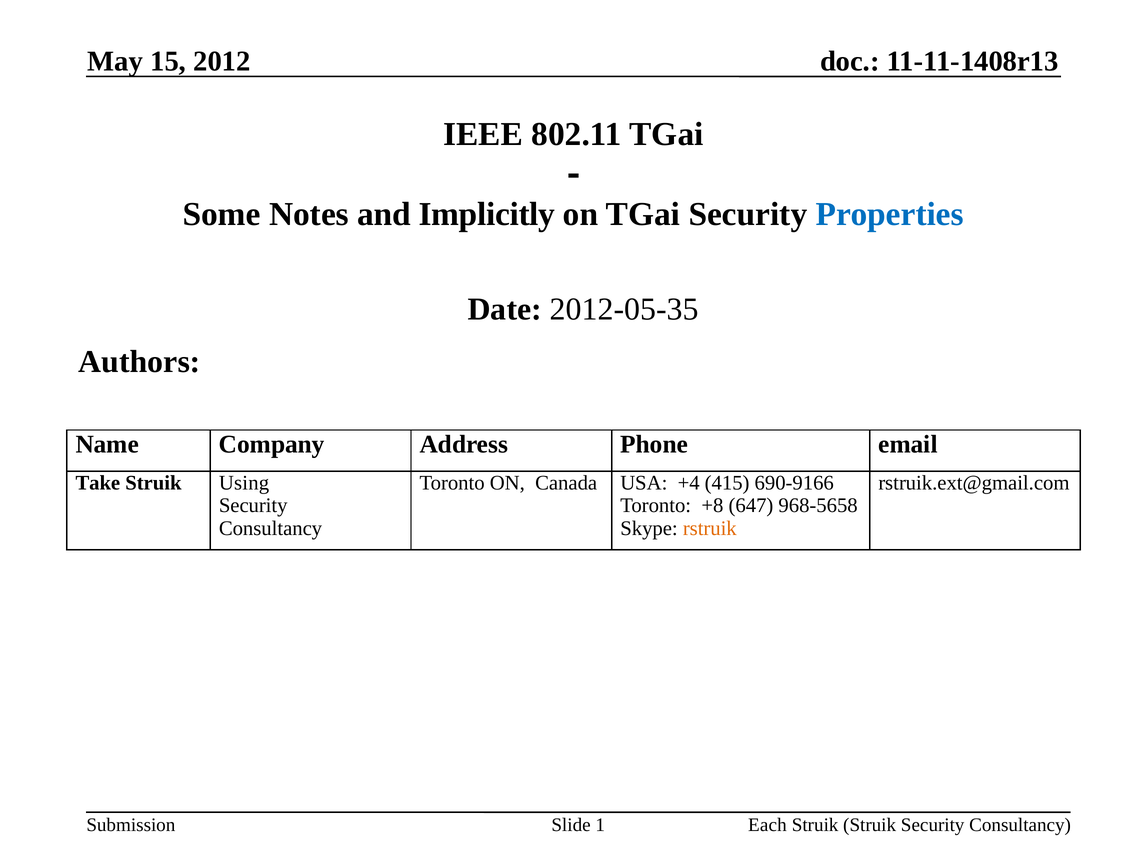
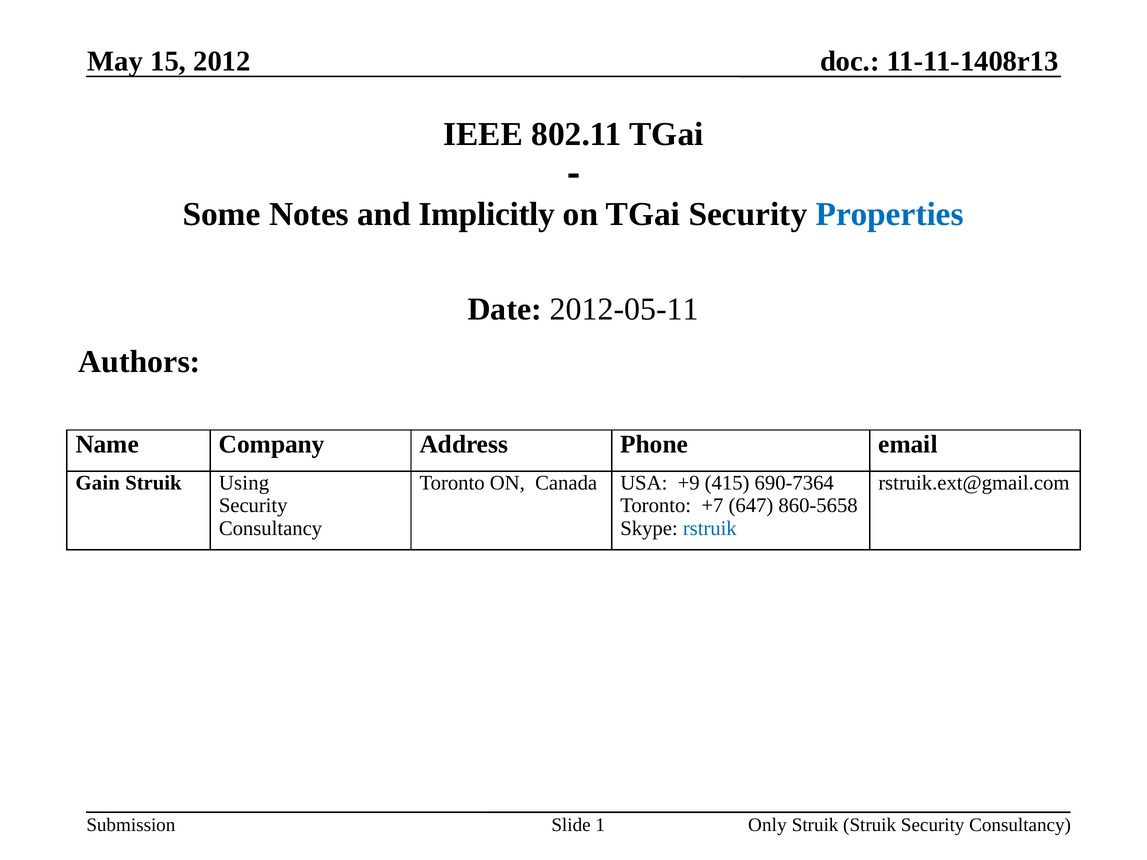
2012-05-35: 2012-05-35 -> 2012-05-11
Take: Take -> Gain
+4: +4 -> +9
690-9166: 690-9166 -> 690-7364
+8: +8 -> +7
968-5658: 968-5658 -> 860-5658
rstruik colour: orange -> blue
Each: Each -> Only
